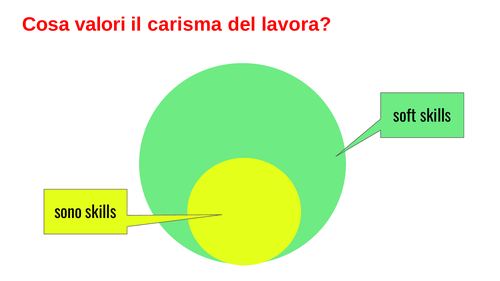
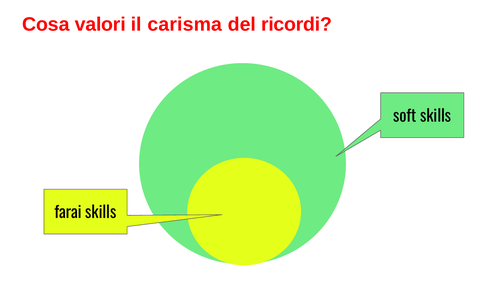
lavora: lavora -> ricordi
sono: sono -> farai
